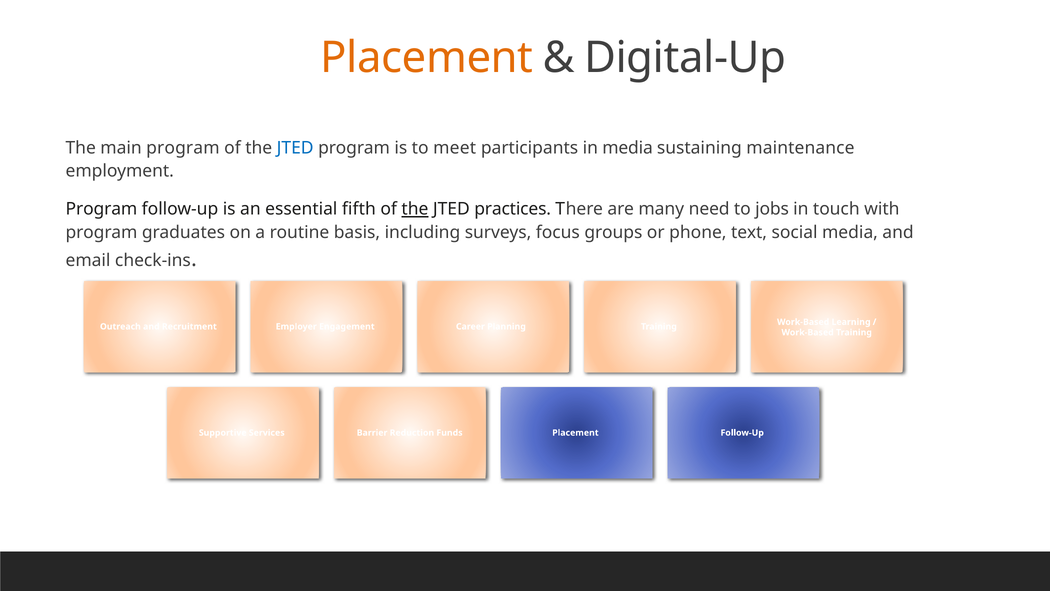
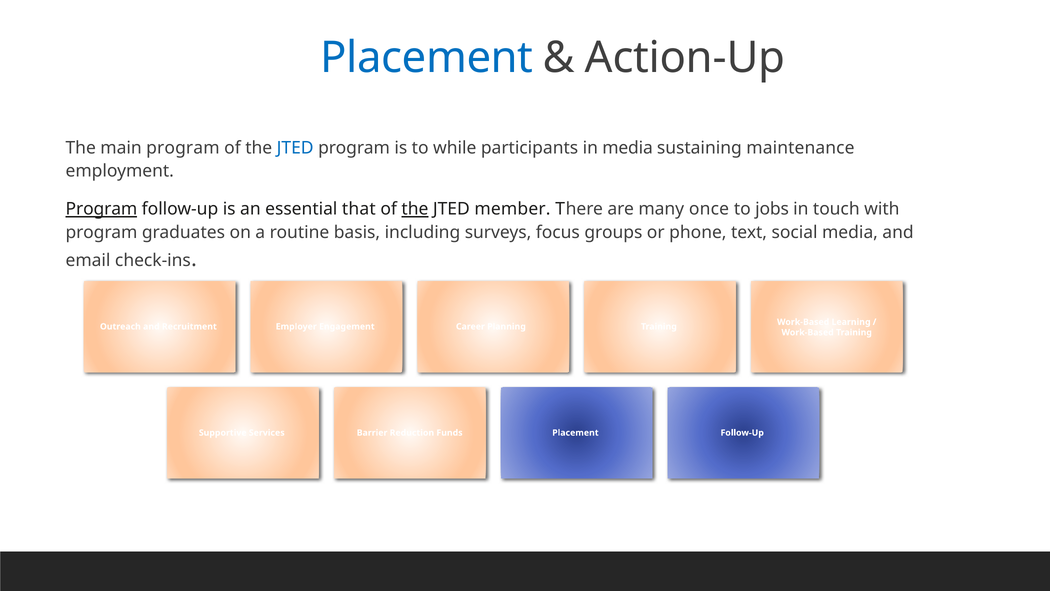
Placement at (427, 58) colour: orange -> blue
Digital-Up: Digital-Up -> Action-Up
meet: meet -> while
Program at (101, 209) underline: none -> present
fifth: fifth -> that
practices: practices -> member
need: need -> once
